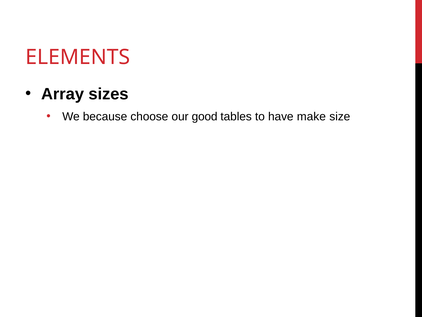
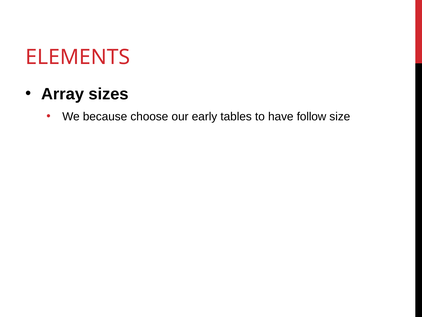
good: good -> early
make: make -> follow
